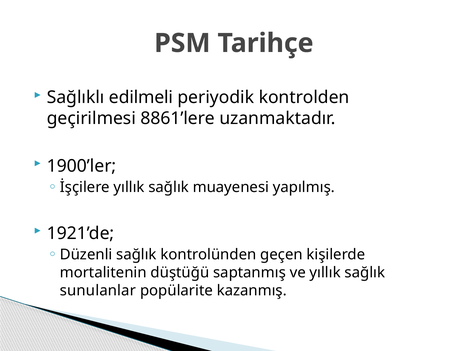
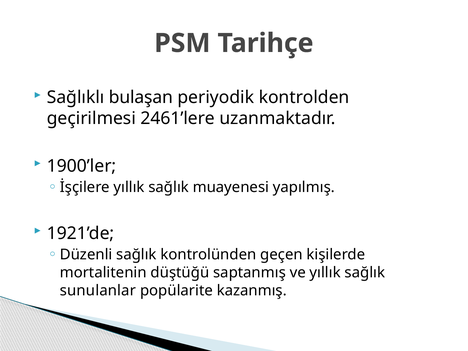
edilmeli: edilmeli -> bulaşan
8861’lere: 8861’lere -> 2461’lere
